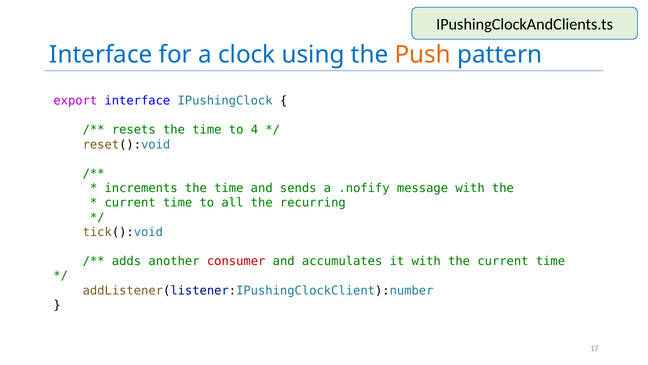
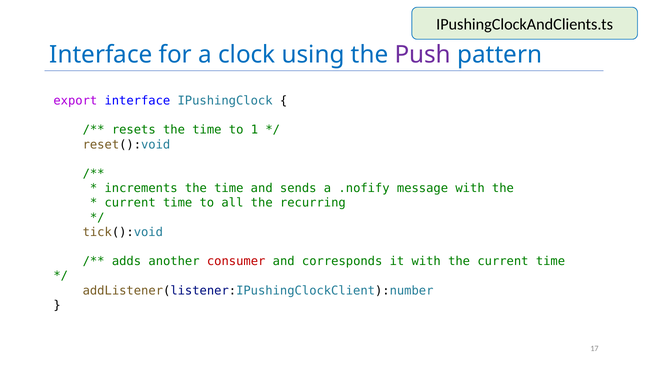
Push colour: orange -> purple
4: 4 -> 1
accumulates: accumulates -> corresponds
